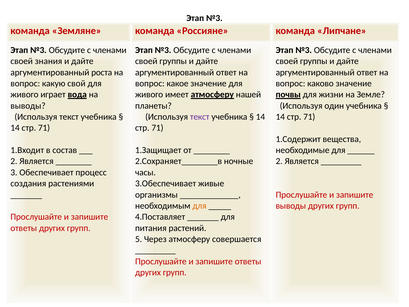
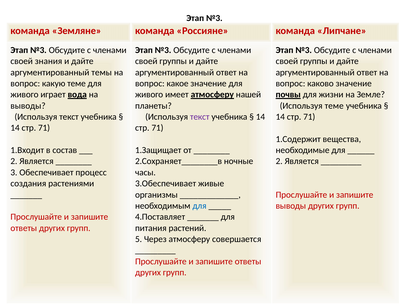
роста: роста -> темы
какую свой: свой -> теме
Используя один: один -> теме
для at (199, 206) colour: orange -> blue
